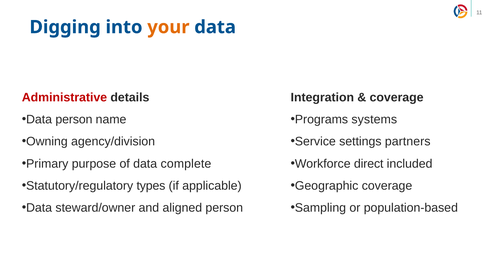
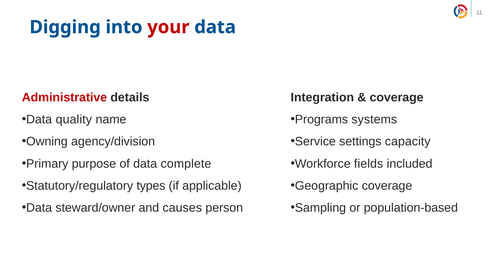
your colour: orange -> red
Data person: person -> quality
partners: partners -> capacity
direct: direct -> fields
aligned: aligned -> causes
